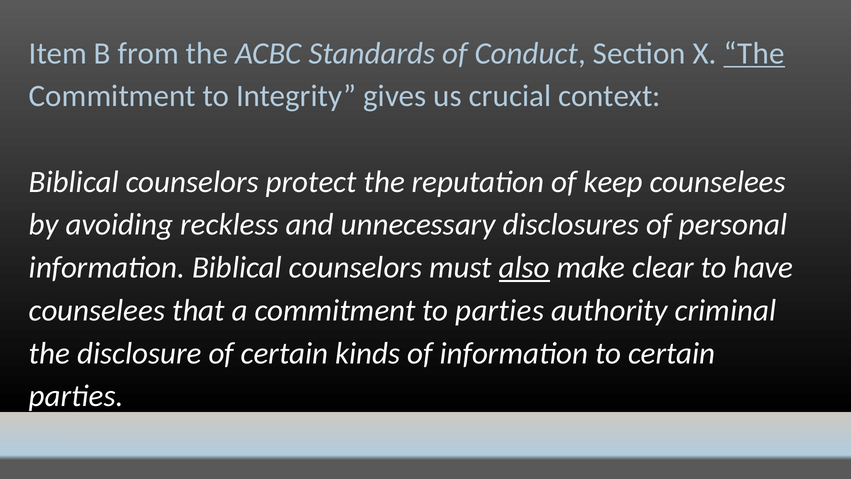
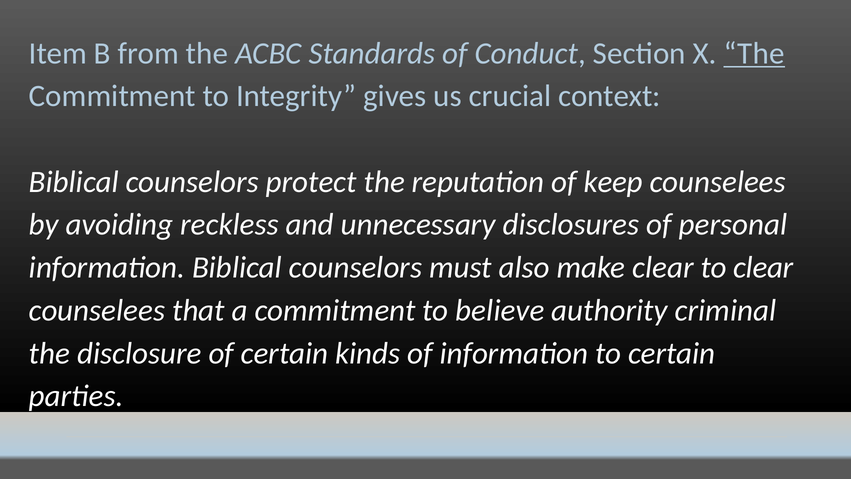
also underline: present -> none
to have: have -> clear
to parties: parties -> believe
